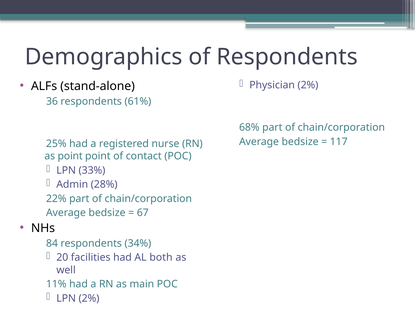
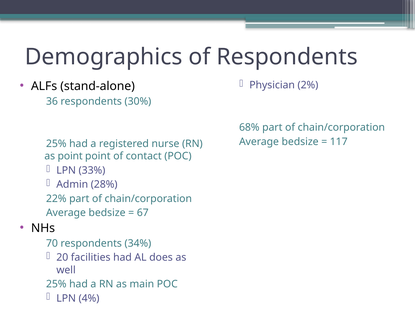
61%: 61% -> 30%
84: 84 -> 70
both: both -> does
11% at (56, 284): 11% -> 25%
LPN 2%: 2% -> 4%
